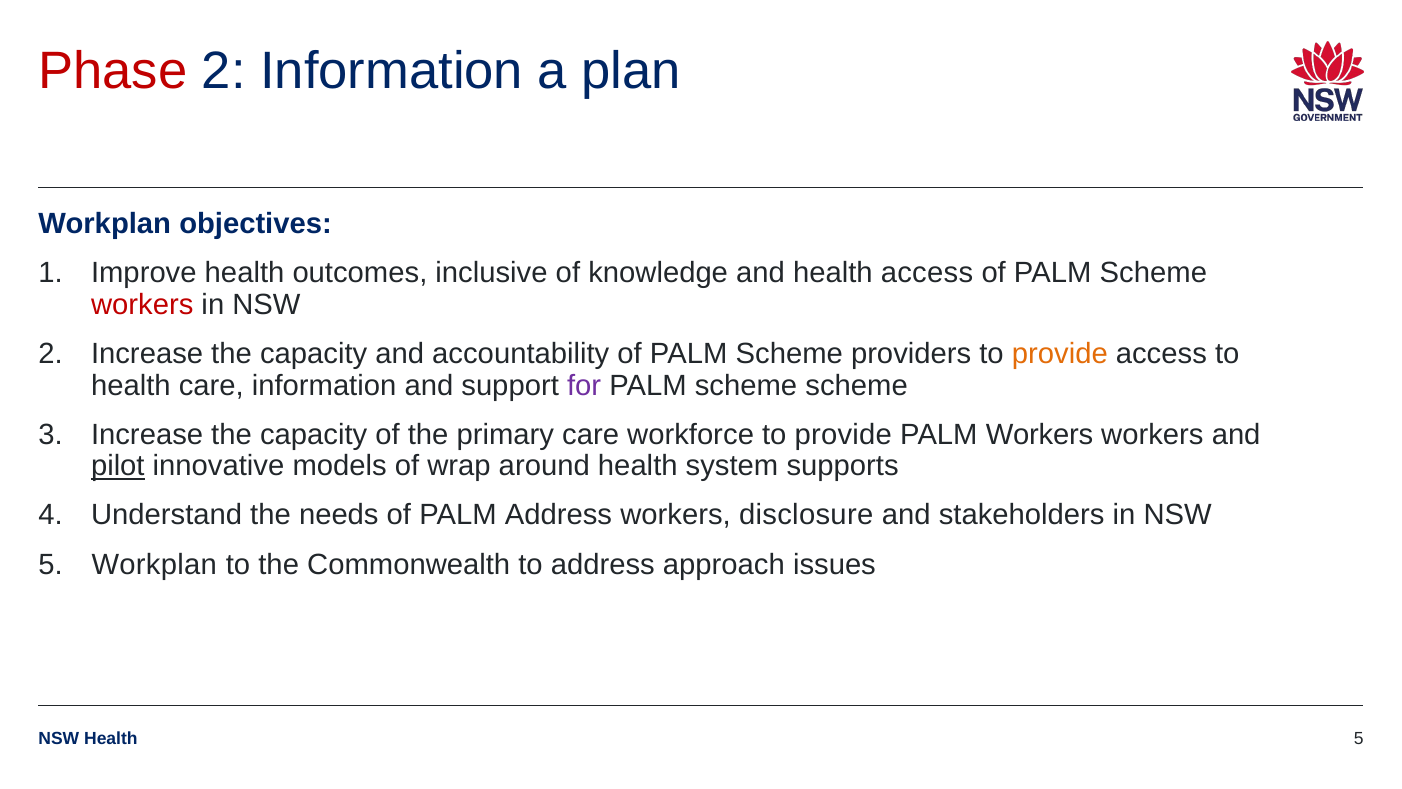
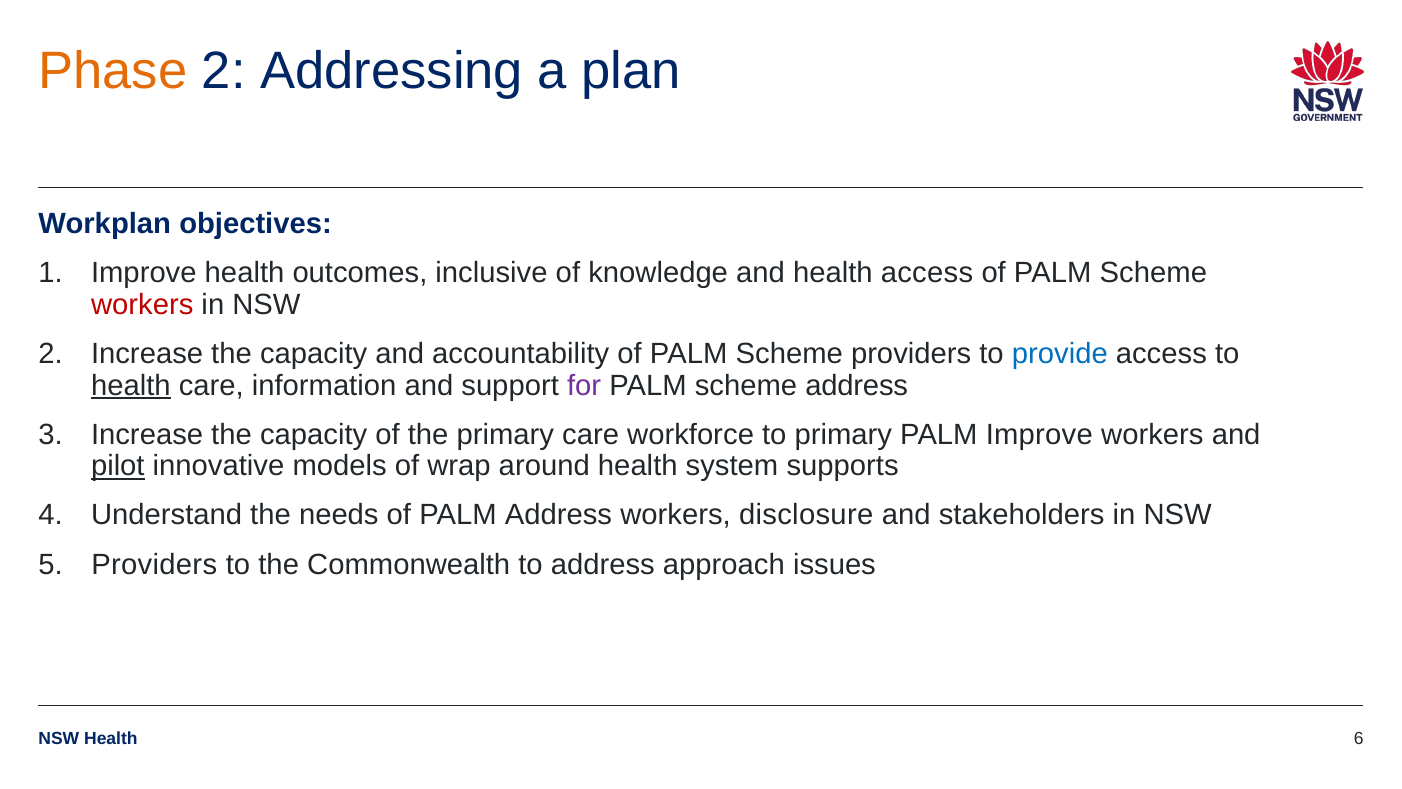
Phase colour: red -> orange
2 Information: Information -> Addressing
provide at (1060, 354) colour: orange -> blue
health at (131, 385) underline: none -> present
scheme scheme: scheme -> address
workforce to provide: provide -> primary
PALM Workers: Workers -> Improve
Workplan at (154, 564): Workplan -> Providers
Health 5: 5 -> 6
